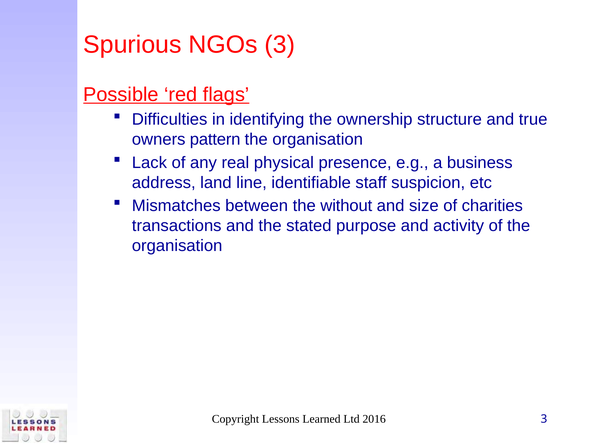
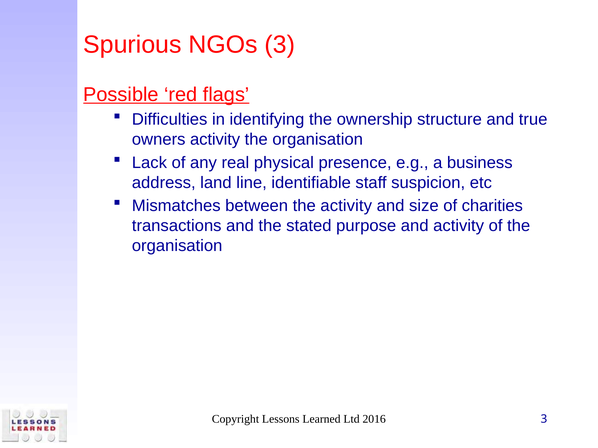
owners pattern: pattern -> activity
the without: without -> activity
